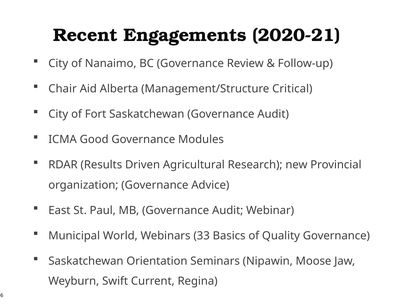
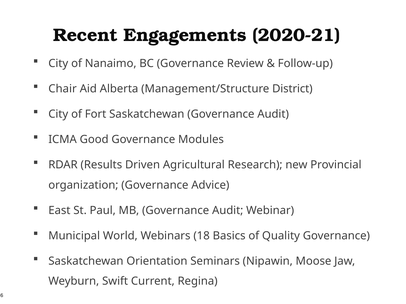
Critical: Critical -> District
33: 33 -> 18
